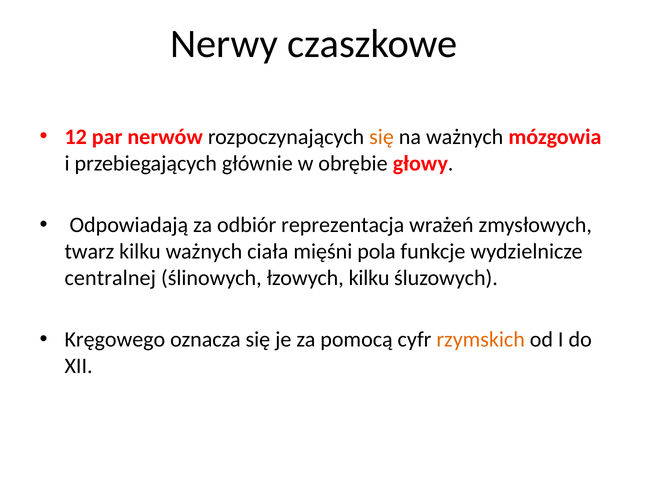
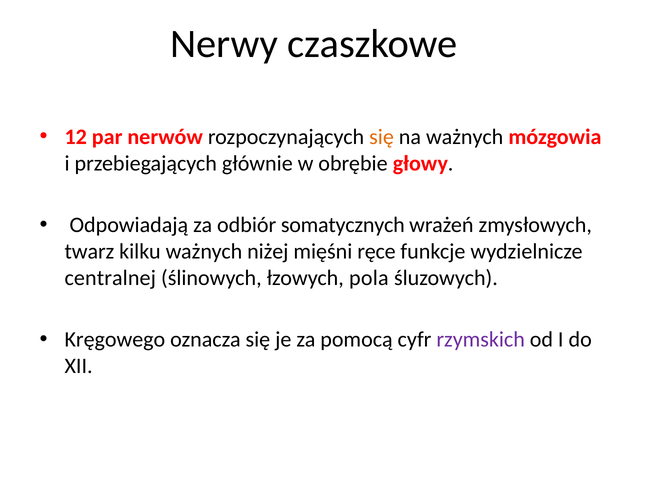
reprezentacja: reprezentacja -> somatycznych
ciała: ciała -> niżej
pola: pola -> ręce
łzowych kilku: kilku -> pola
rzymskich colour: orange -> purple
